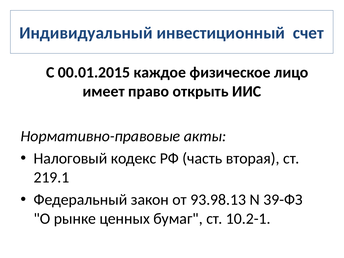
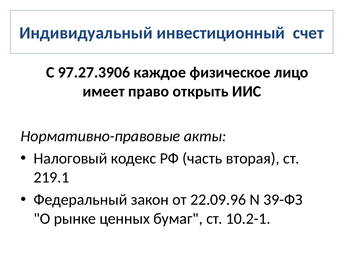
00.01.2015: 00.01.2015 -> 97.27.3906
93.98.13: 93.98.13 -> 22.09.96
